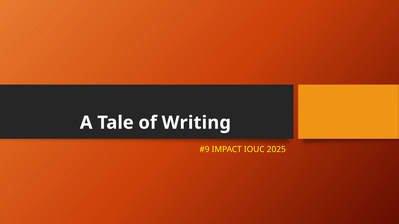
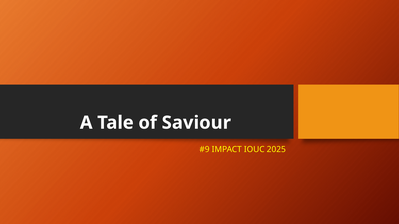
Writing: Writing -> Saviour
